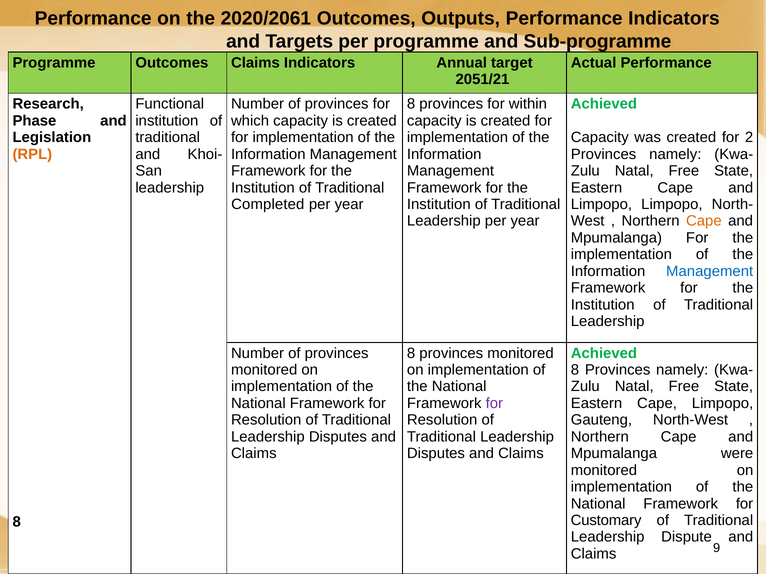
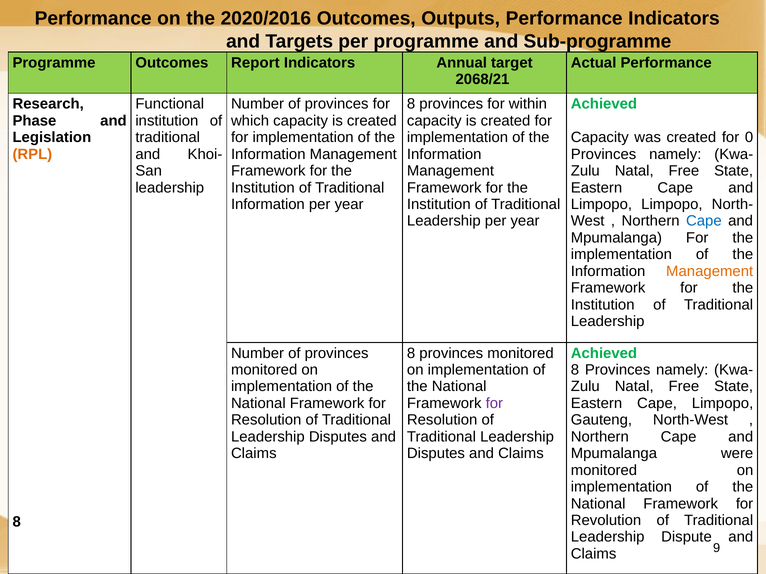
2020/2061: 2020/2061 -> 2020/2016
Outcomes Claims: Claims -> Report
2051/21: 2051/21 -> 2068/21
2: 2 -> 0
Completed at (268, 205): Completed -> Information
Cape at (704, 221) colour: orange -> blue
Management at (710, 271) colour: blue -> orange
Customary: Customary -> Revolution
